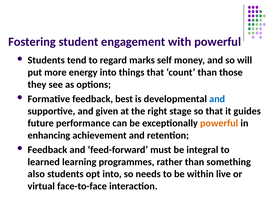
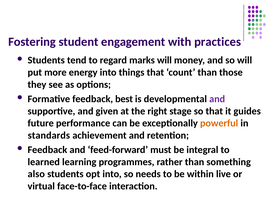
with powerful: powerful -> practices
marks self: self -> will
and at (217, 99) colour: blue -> purple
enhancing: enhancing -> standards
